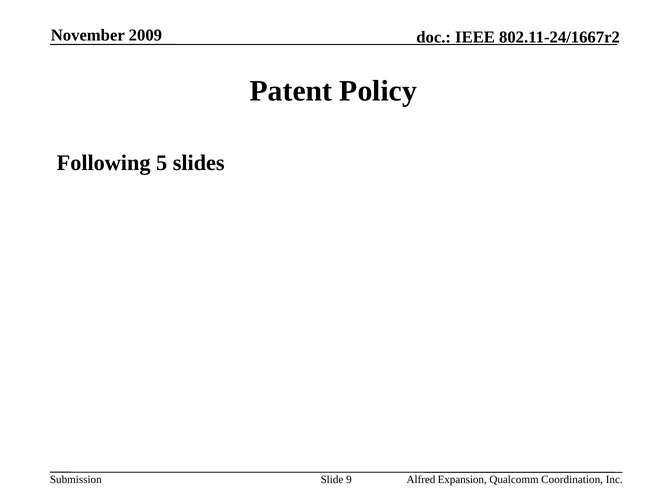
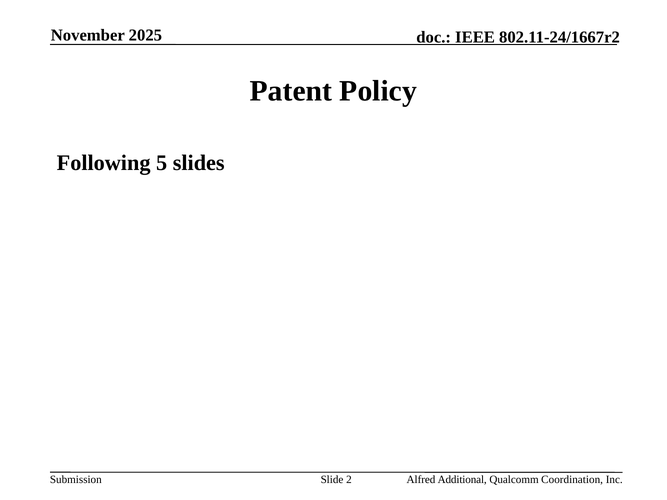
2009: 2009 -> 2025
9: 9 -> 2
Expansion: Expansion -> Additional
